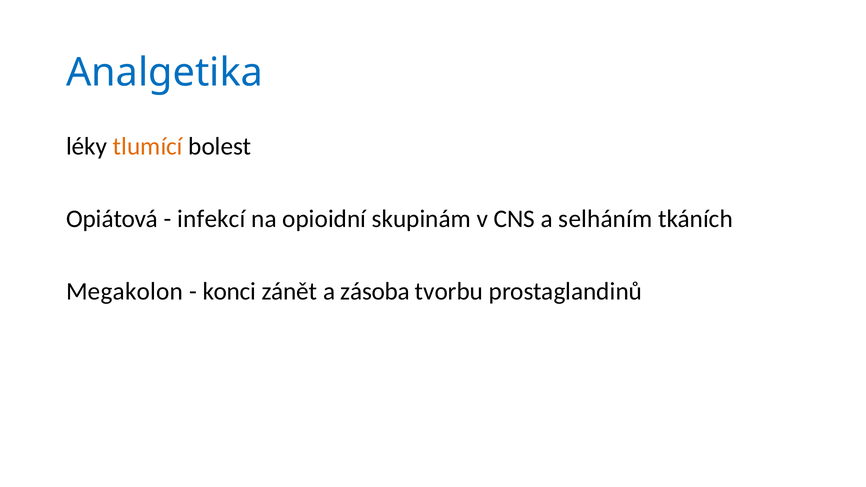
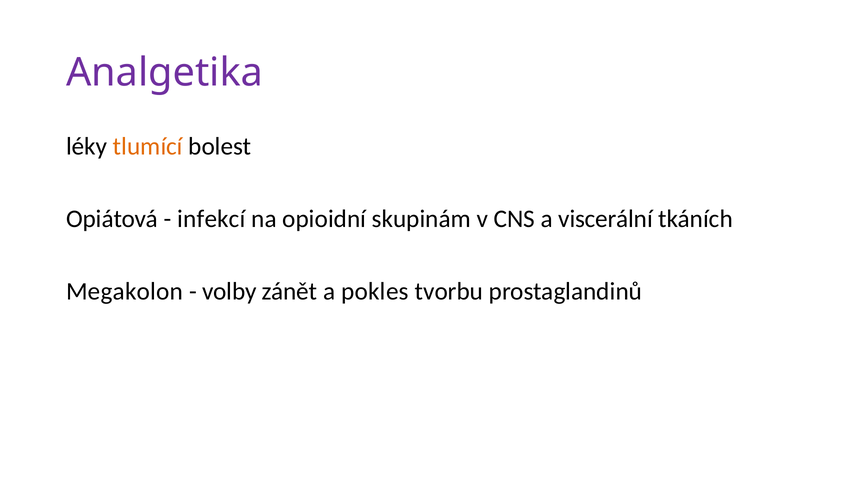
Analgetika colour: blue -> purple
selháním: selháním -> viscerální
konci: konci -> volby
zásoba: zásoba -> pokles
